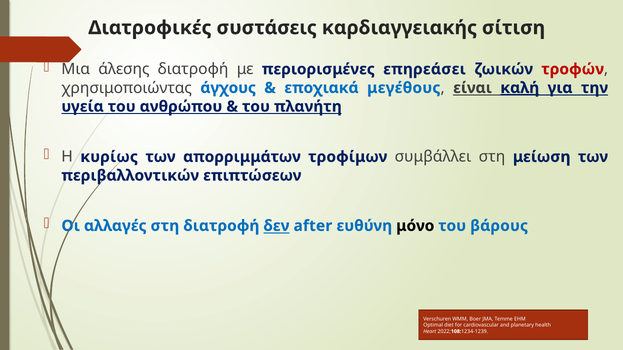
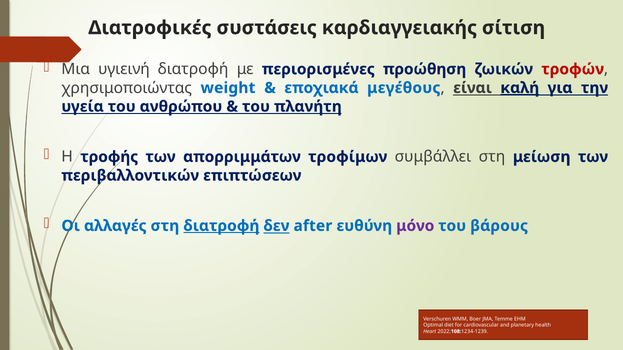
άλεσης: άλεσης -> υγιεινή
επηρεάσει: επηρεάσει -> προώθηση
άγχους: άγχους -> weight
κυρίως: κυρίως -> τροφής
διατροφή at (221, 226) underline: none -> present
μόνο colour: black -> purple
